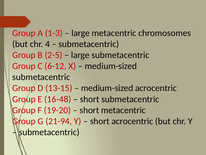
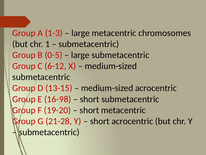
4: 4 -> 1
2-5: 2-5 -> 0-5
16-48: 16-48 -> 16-98
21-94: 21-94 -> 21-28
